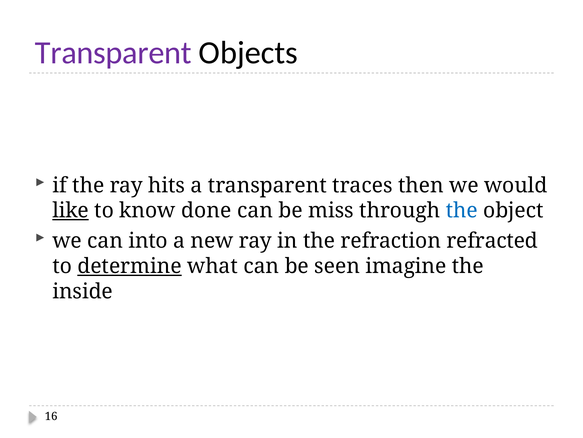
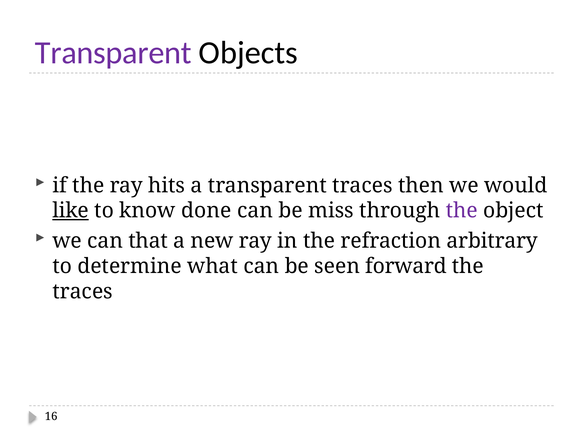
the at (462, 210) colour: blue -> purple
into: into -> that
refracted: refracted -> arbitrary
determine underline: present -> none
imagine: imagine -> forward
inside at (83, 291): inside -> traces
